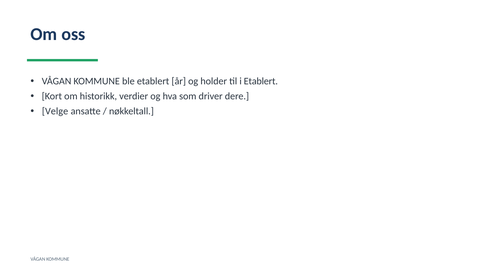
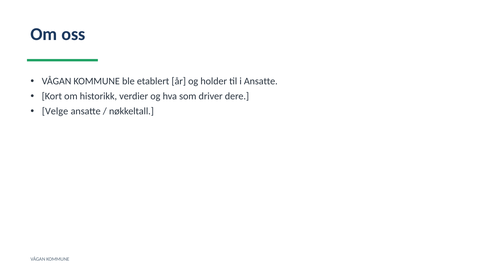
i Etablert: Etablert -> Ansatte
